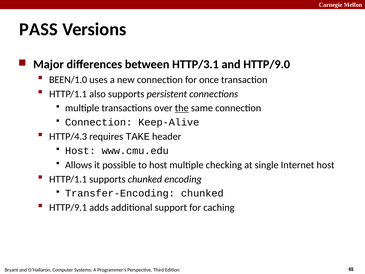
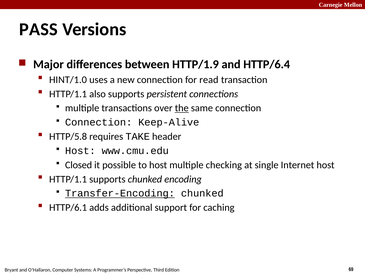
HTTP/3.1: HTTP/3.1 -> HTTP/1.9
HTTP/9.0: HTTP/9.0 -> HTTP/6.4
BEEN/1.0: BEEN/1.0 -> HINT/1.0
once: once -> read
HTTP/4.3: HTTP/4.3 -> HTTP/5.8
Allows: Allows -> Closed
Transfer-Encoding underline: none -> present
HTTP/9.1: HTTP/9.1 -> HTTP/6.1
